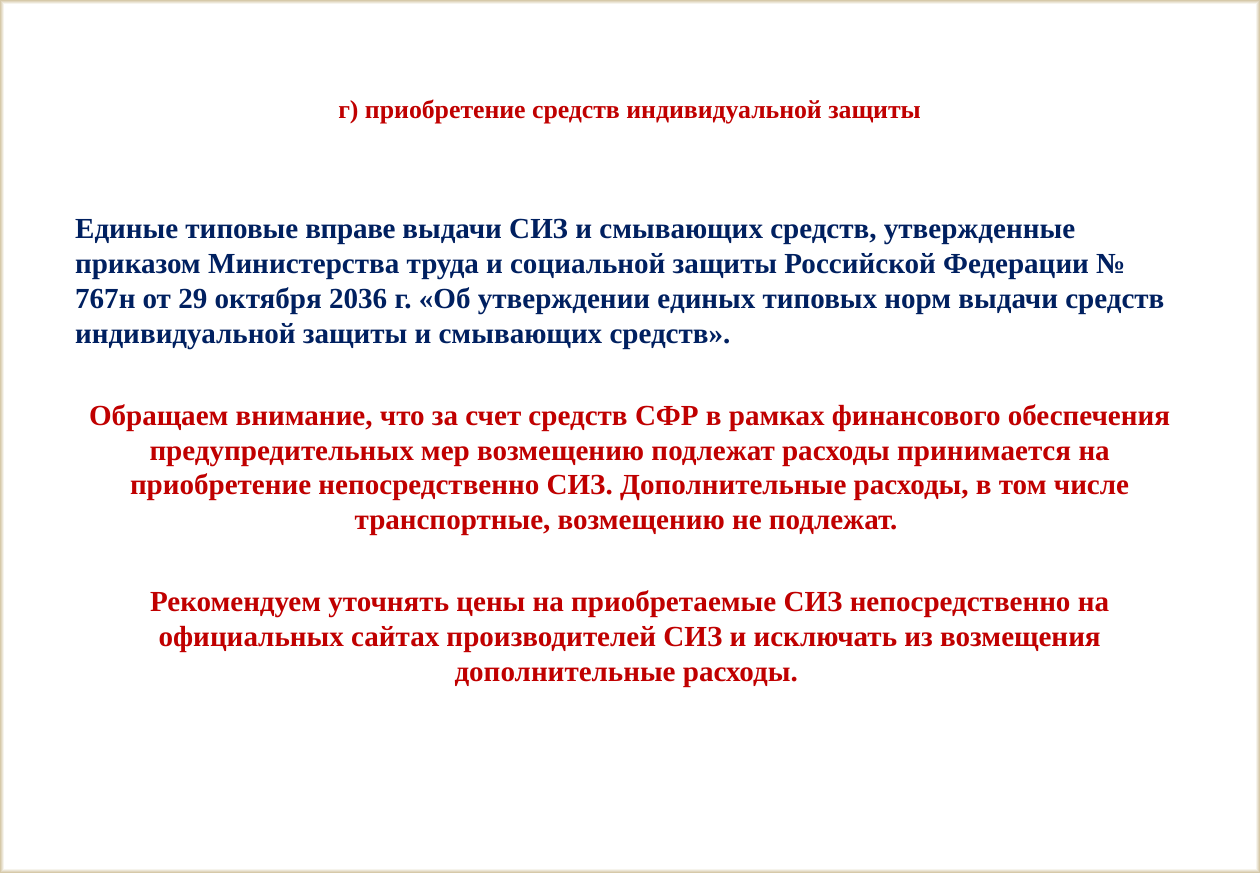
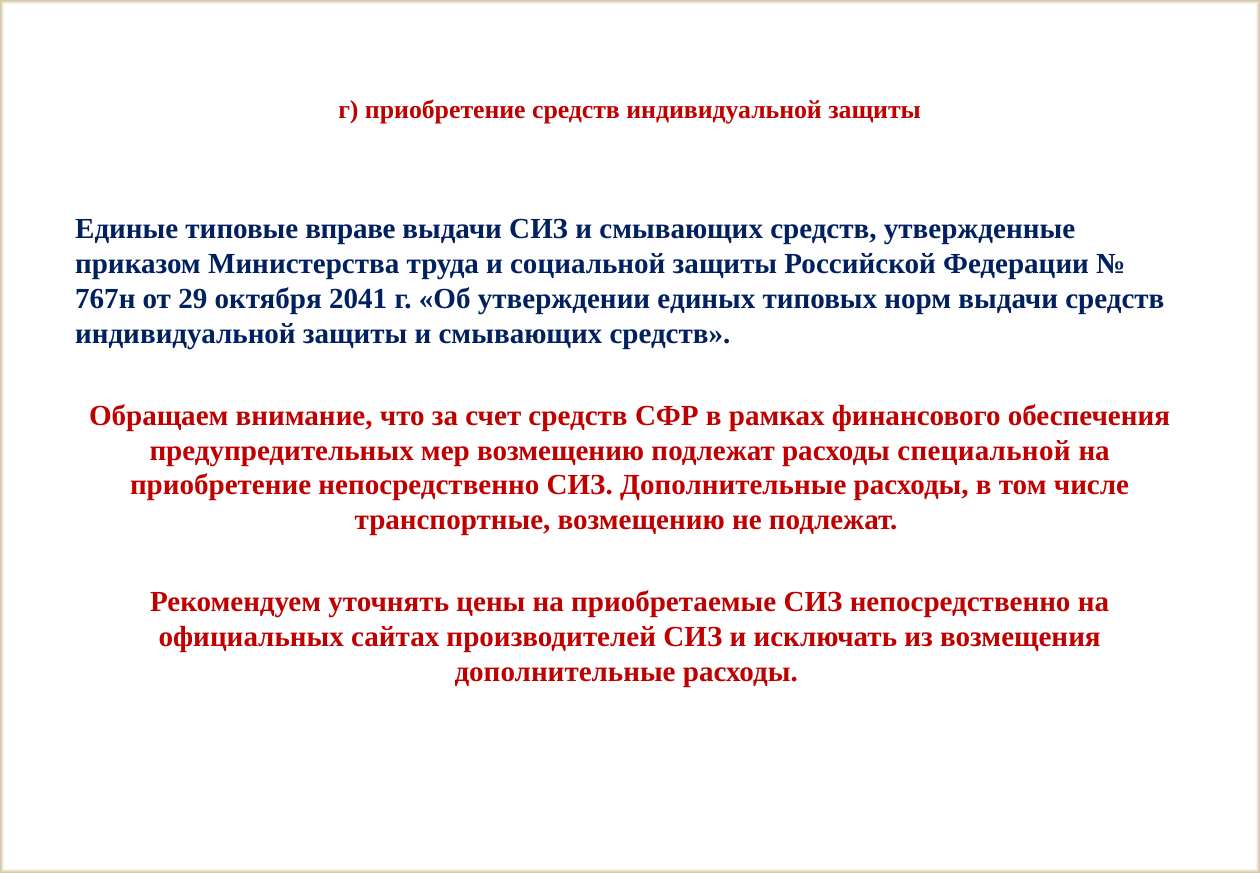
2036: 2036 -> 2041
принимается: принимается -> специальной
